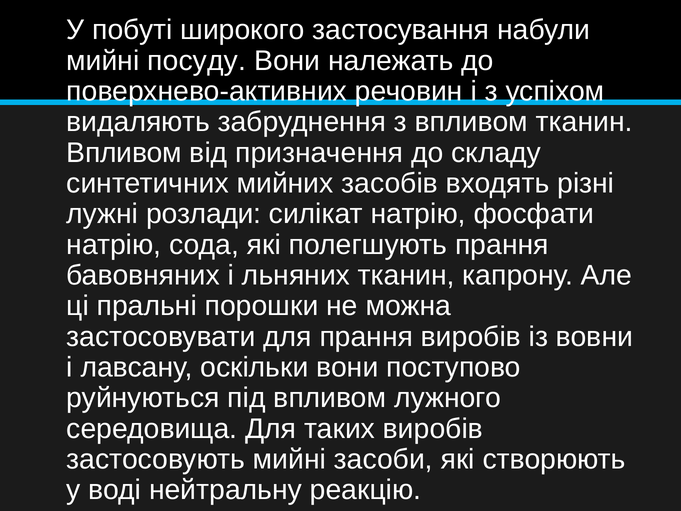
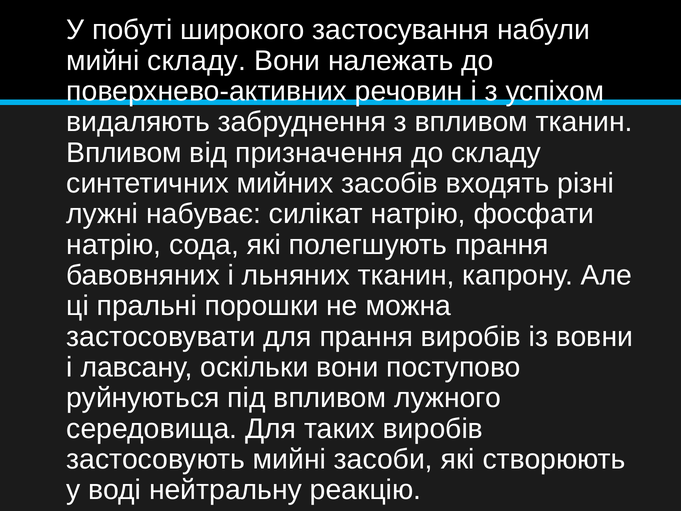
мийні посуду: посуду -> складу
розлади: розлади -> набуває
